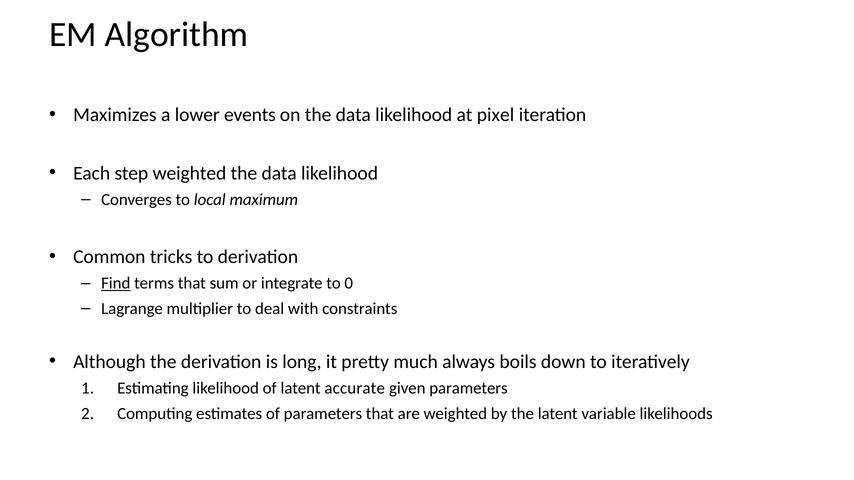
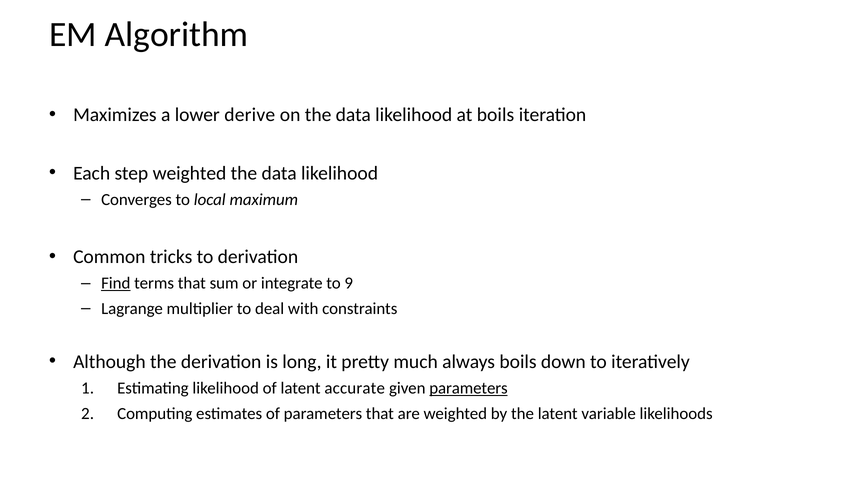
events: events -> derive
at pixel: pixel -> boils
0: 0 -> 9
parameters at (469, 389) underline: none -> present
